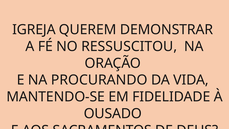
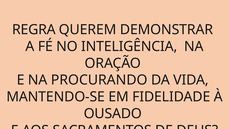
IGREJA: IGREJA -> REGRA
RESSUSCITOU: RESSUSCITOU -> INTELIGÊNCIA
